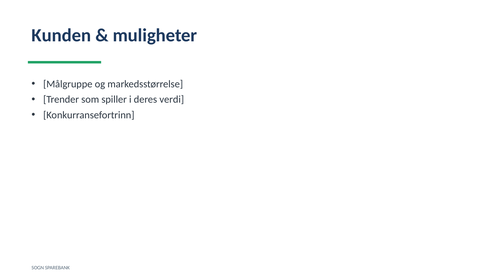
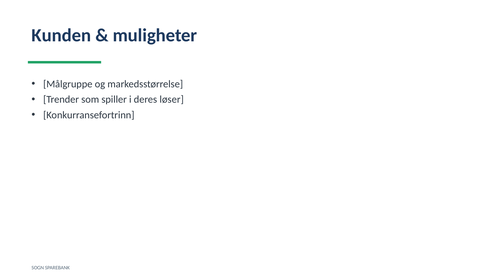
verdi: verdi -> løser
